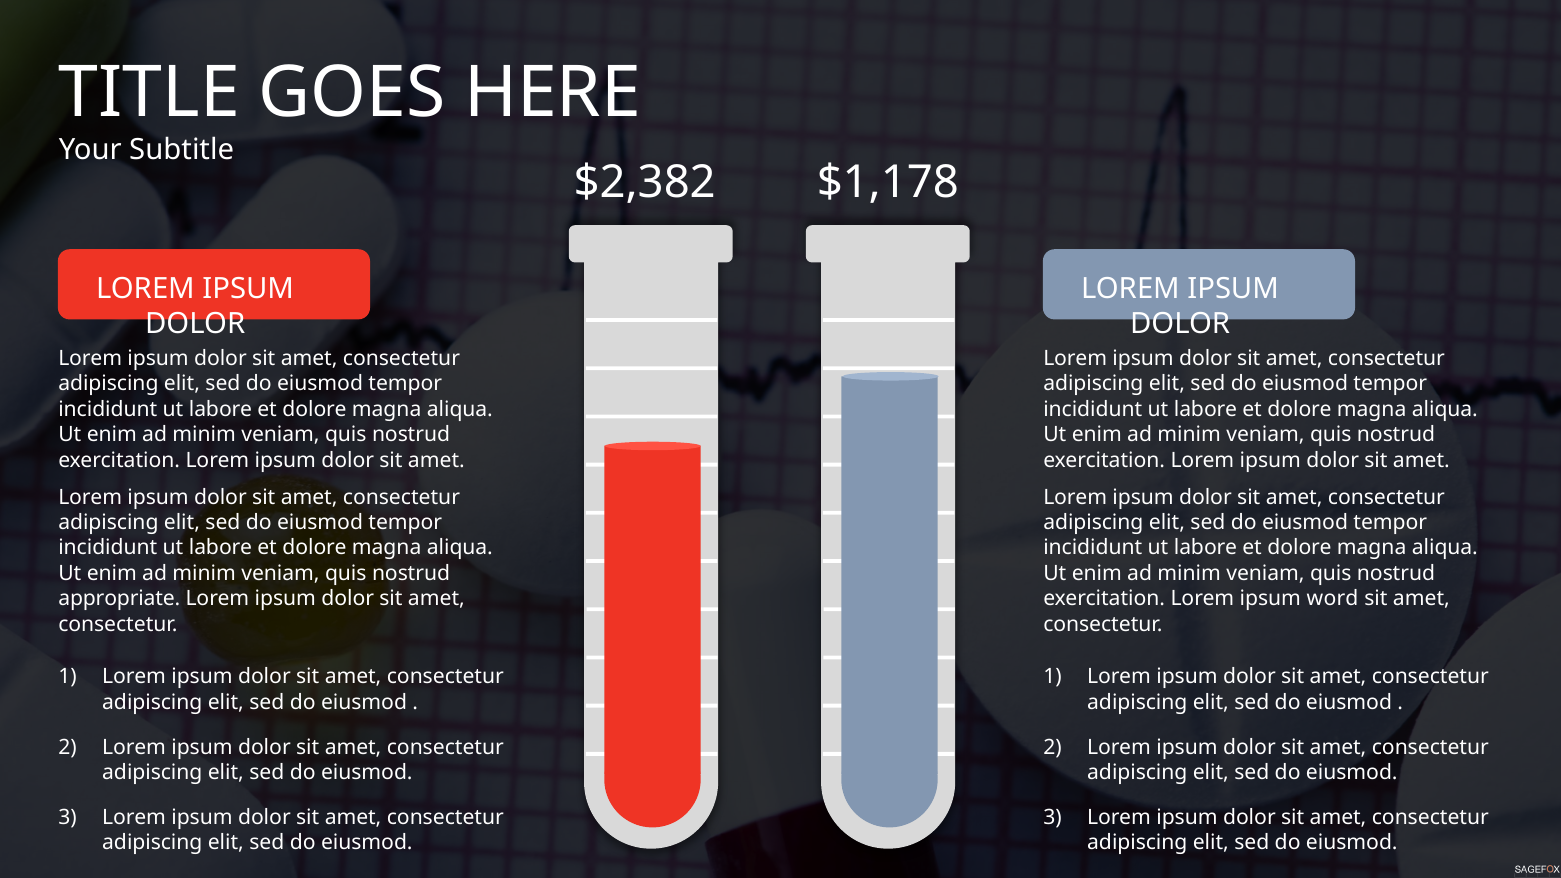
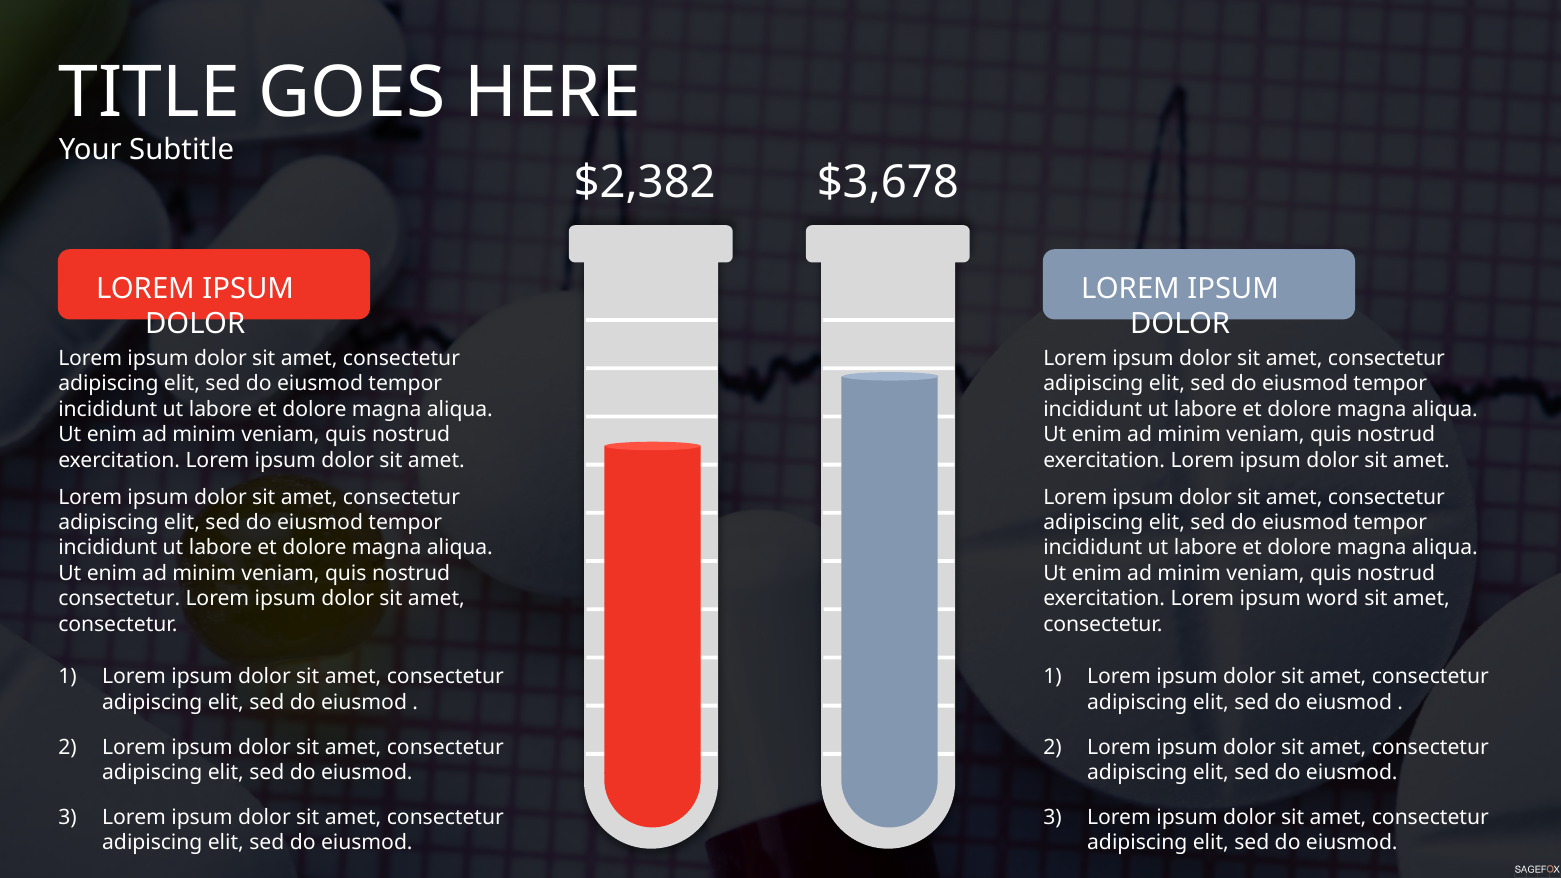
$1,178: $1,178 -> $3,678
appropriate at (119, 599): appropriate -> consectetur
